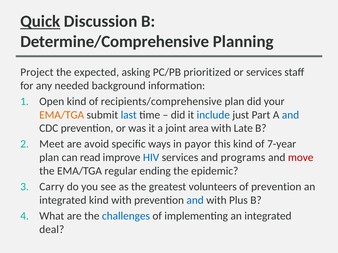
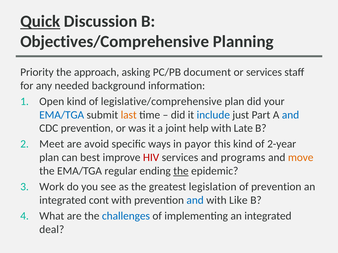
Determine/Comprehensive: Determine/Comprehensive -> Objectives/Comprehensive
Project: Project -> Priority
expected: expected -> approach
prioritized: prioritized -> document
recipients/comprehensive: recipients/comprehensive -> legislative/comprehensive
EMA/TGA at (62, 115) colour: orange -> blue
last colour: blue -> orange
area: area -> help
7-year: 7-year -> 2-year
read: read -> best
HIV colour: blue -> red
move colour: red -> orange
the at (181, 171) underline: none -> present
Carry: Carry -> Work
volunteers: volunteers -> legislation
integrated kind: kind -> cont
Plus: Plus -> Like
